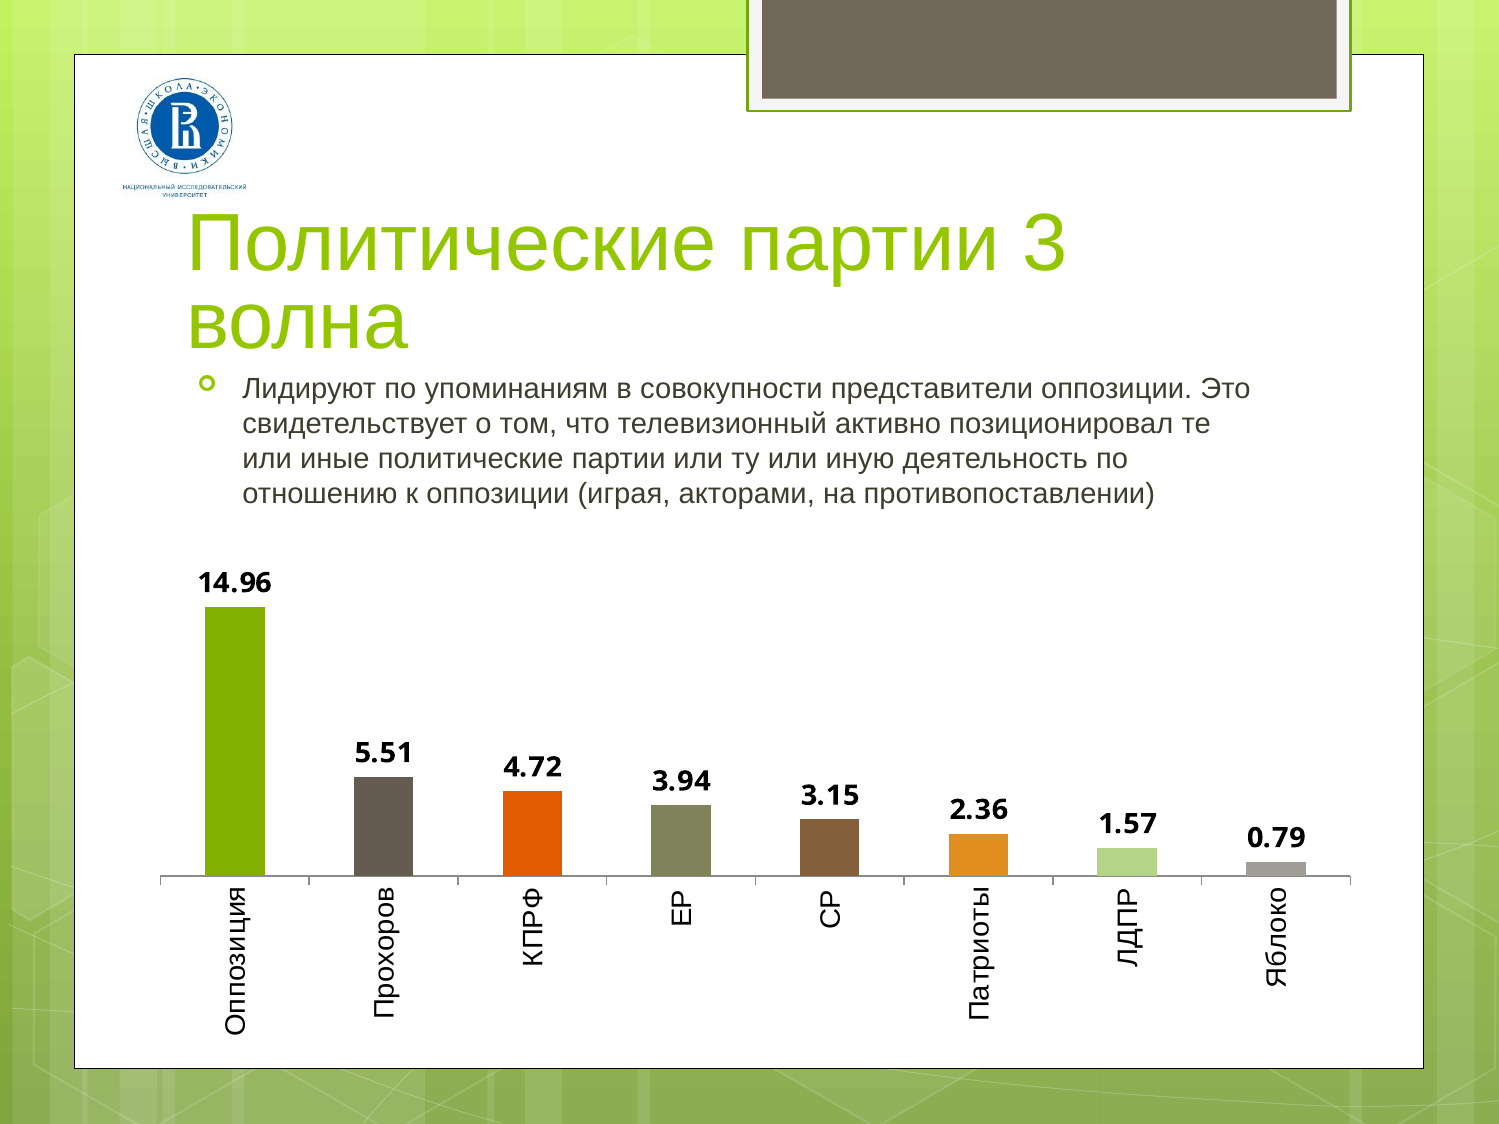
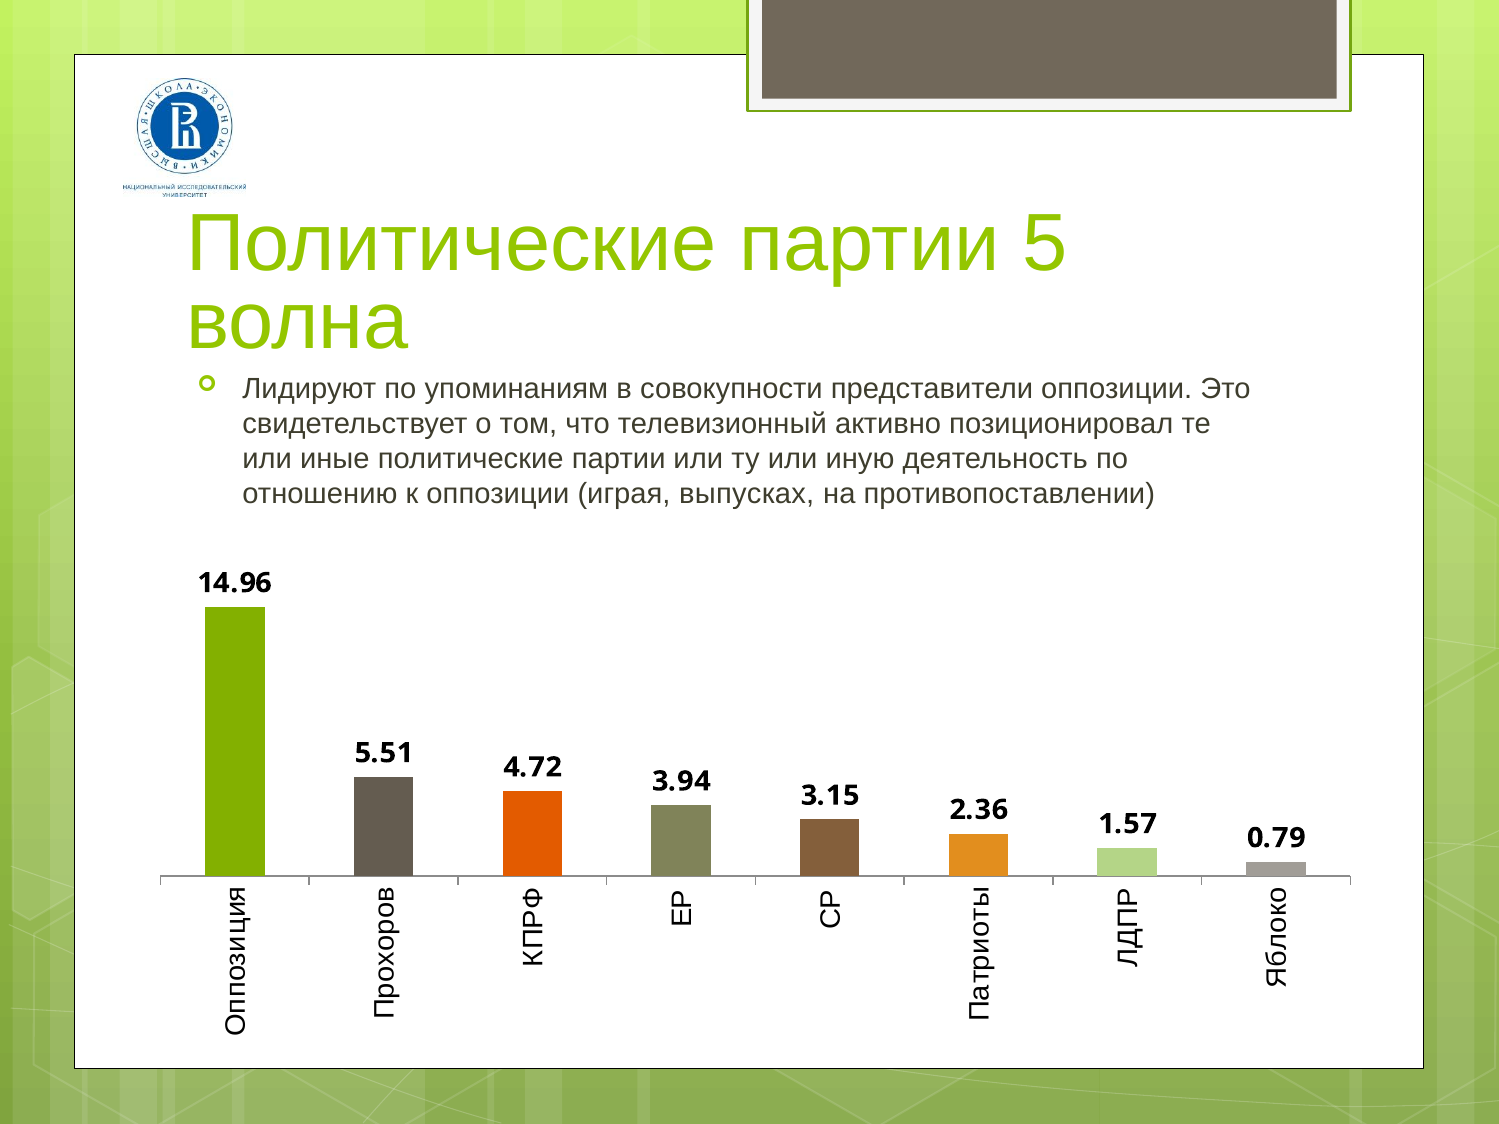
3: 3 -> 5
акторами: акторами -> выпусках
